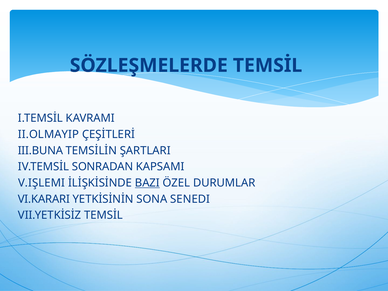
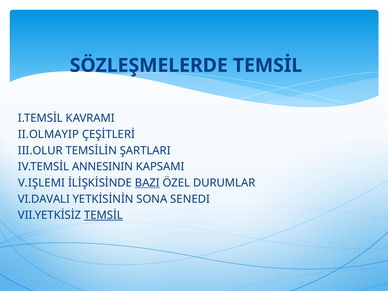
III.BUNA: III.BUNA -> III.OLUR
SONRADAN: SONRADAN -> ANNESININ
VI.KARARI: VI.KARARI -> VI.DAVALI
TEMSİL at (103, 215) underline: none -> present
